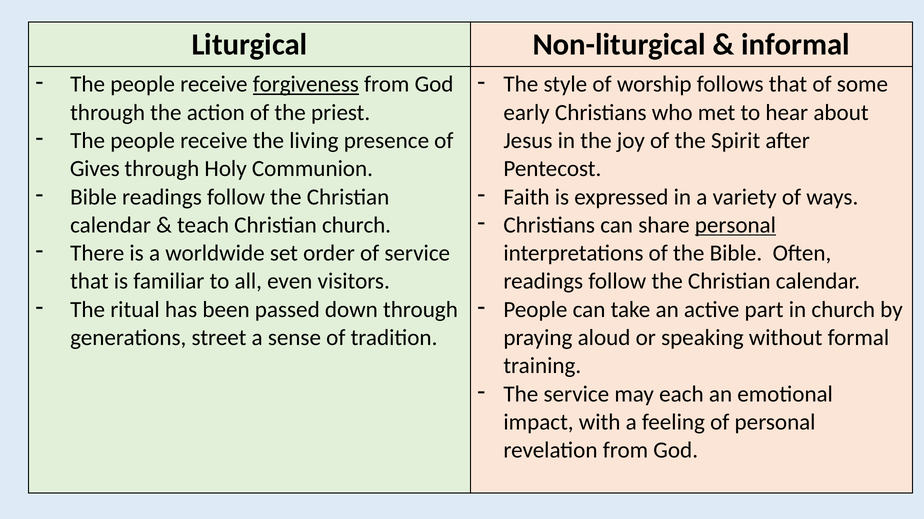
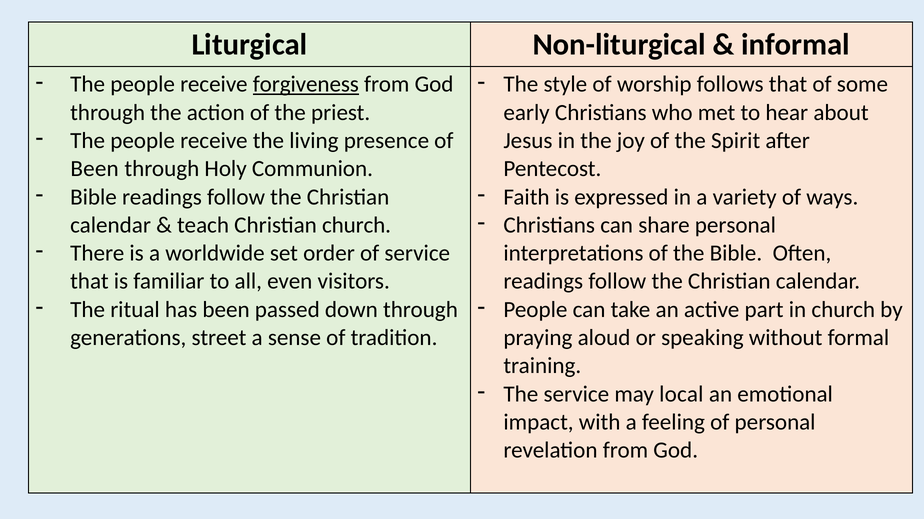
Gives at (95, 169): Gives -> Been
personal at (735, 225) underline: present -> none
each: each -> local
